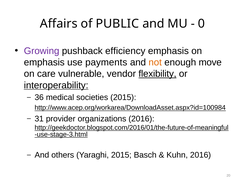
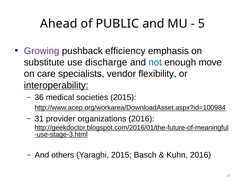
Affairs: Affairs -> Ahead
0: 0 -> 5
emphasis at (44, 62): emphasis -> substitute
payments: payments -> discharge
not colour: orange -> blue
vulnerable: vulnerable -> specialists
flexibility underline: present -> none
